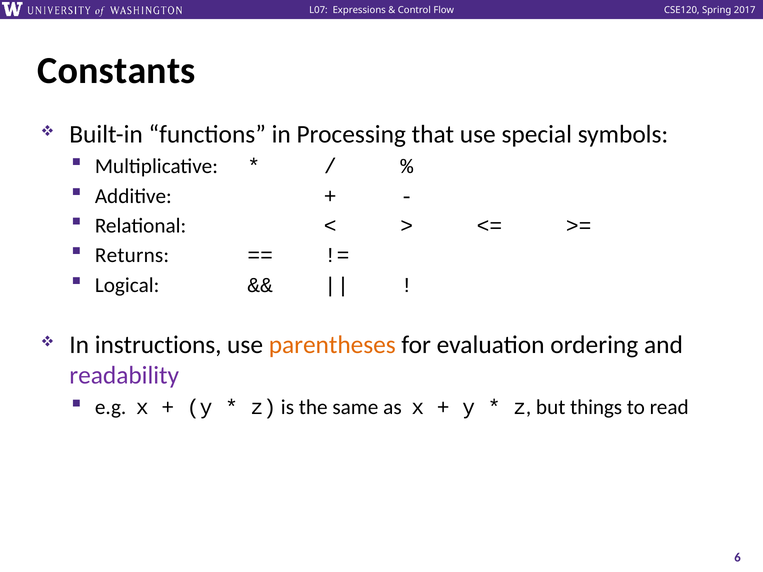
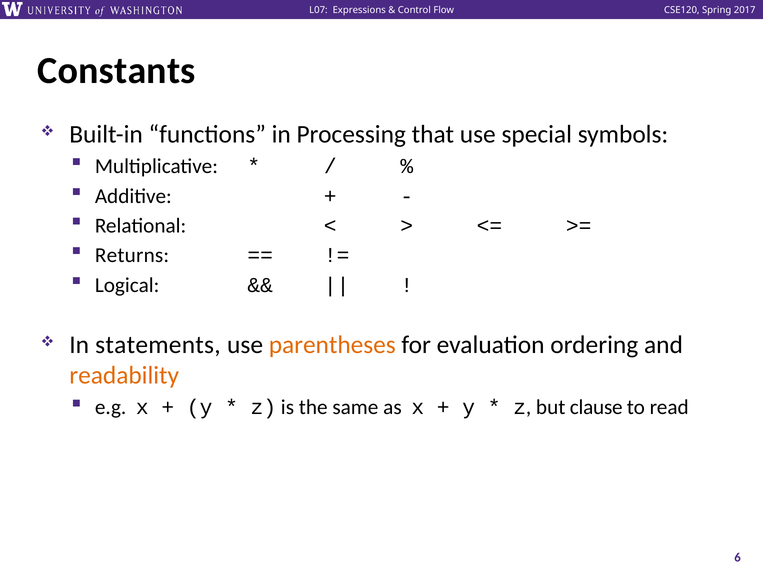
instructions: instructions -> statements
readability colour: purple -> orange
things: things -> clause
